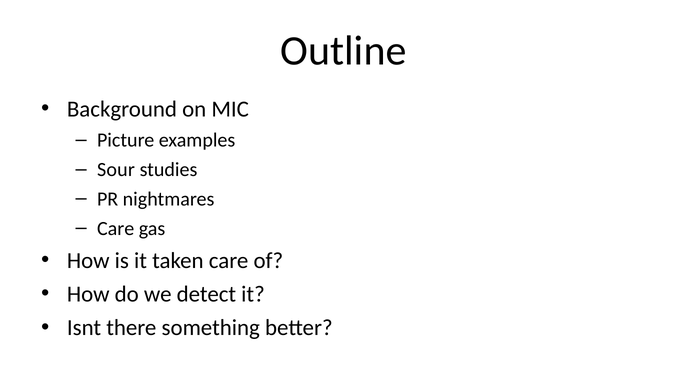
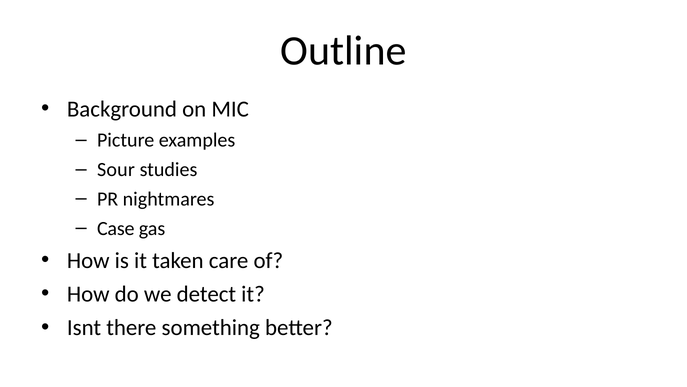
Care at (116, 228): Care -> Case
